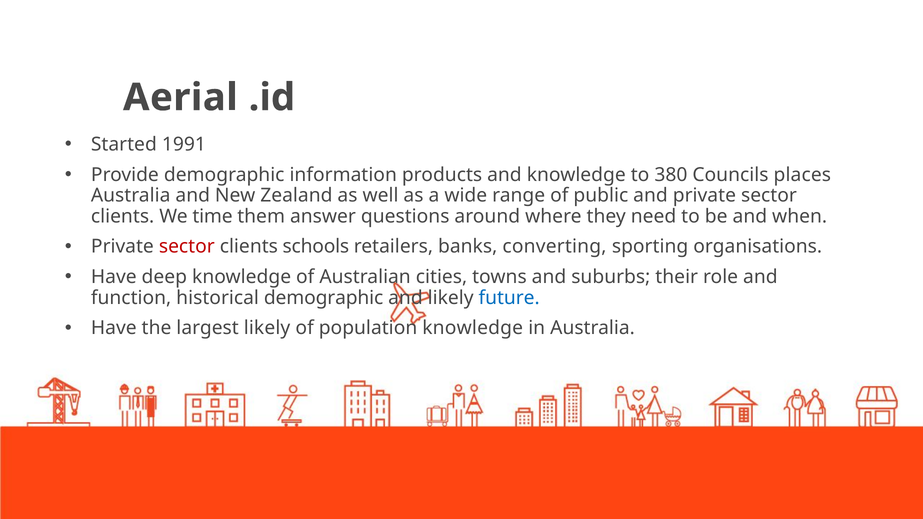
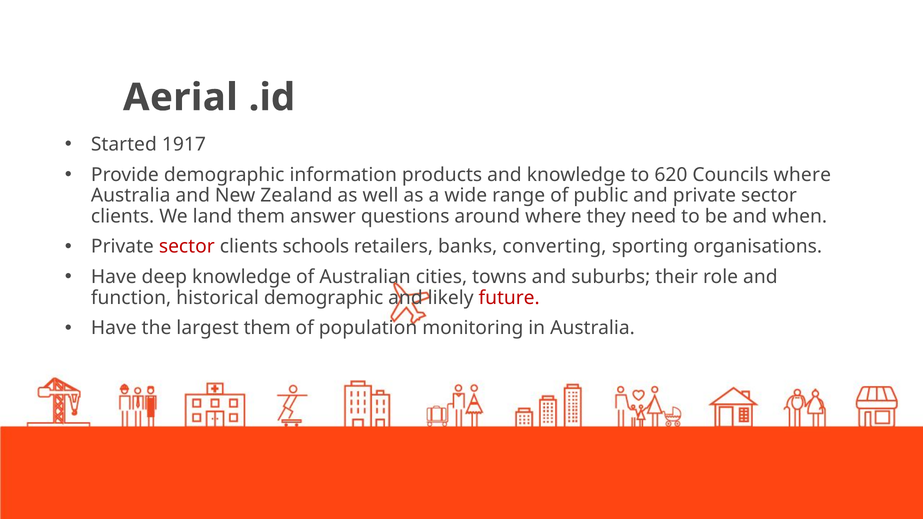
1991: 1991 -> 1917
380: 380 -> 620
Councils places: places -> where
time: time -> land
future colour: blue -> red
largest likely: likely -> them
population knowledge: knowledge -> monitoring
